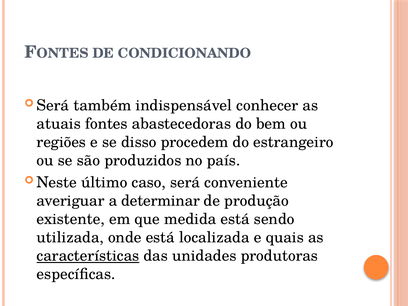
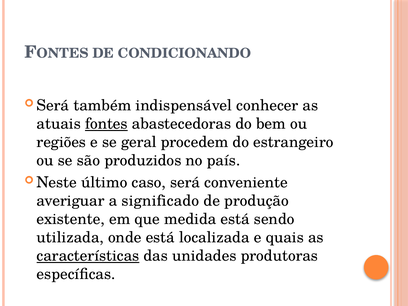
fontes underline: none -> present
disso: disso -> geral
determinar: determinar -> significado
